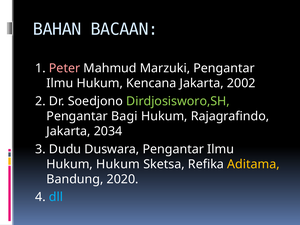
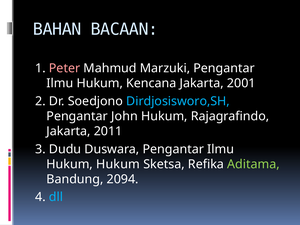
2002: 2002 -> 2001
Dirdjosisworo,SH colour: light green -> light blue
Bagi: Bagi -> John
2034: 2034 -> 2011
Aditama colour: yellow -> light green
2020: 2020 -> 2094
